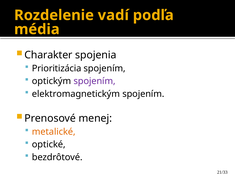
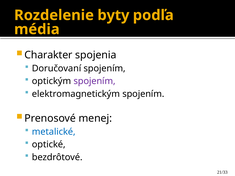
vadí: vadí -> byty
Prioritizácia: Prioritizácia -> Doručovaní
metalické colour: orange -> blue
